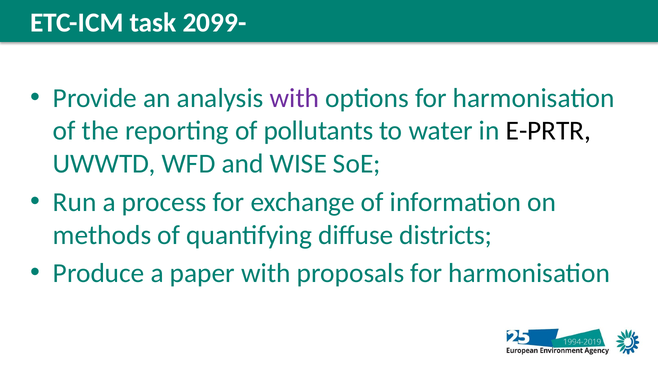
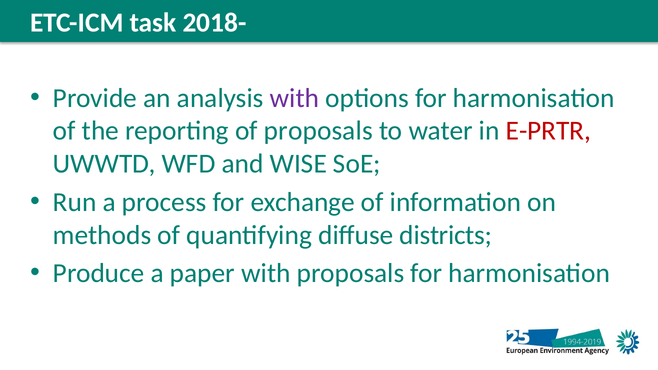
2099-: 2099- -> 2018-
of pollutants: pollutants -> proposals
E-PRTR colour: black -> red
